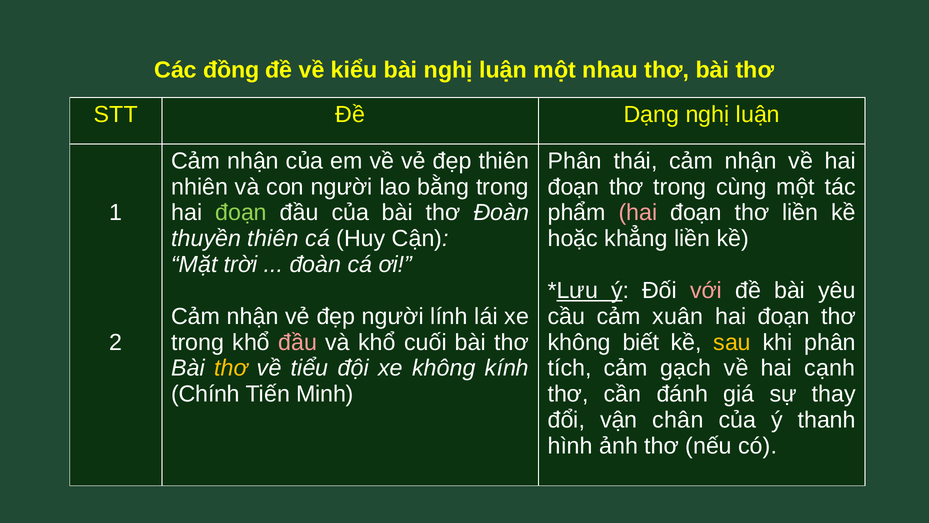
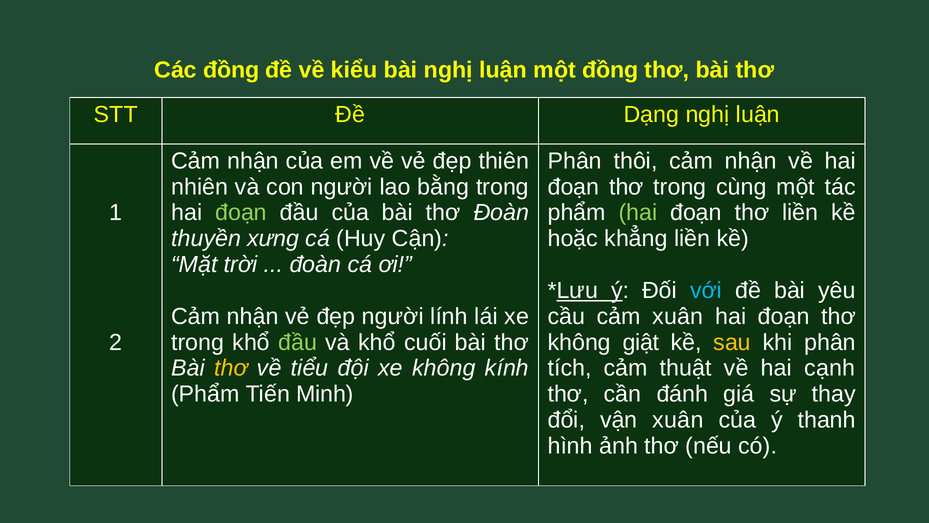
một nhau: nhau -> đồng
thái: thái -> thôi
hai at (638, 213) colour: pink -> light green
thuyền thiên: thiên -> xưng
với colour: pink -> light blue
đầu at (298, 342) colour: pink -> light green
biết: biết -> giật
gạch: gạch -> thuật
Chính at (206, 394): Chính -> Phẩm
vận chân: chân -> xuân
